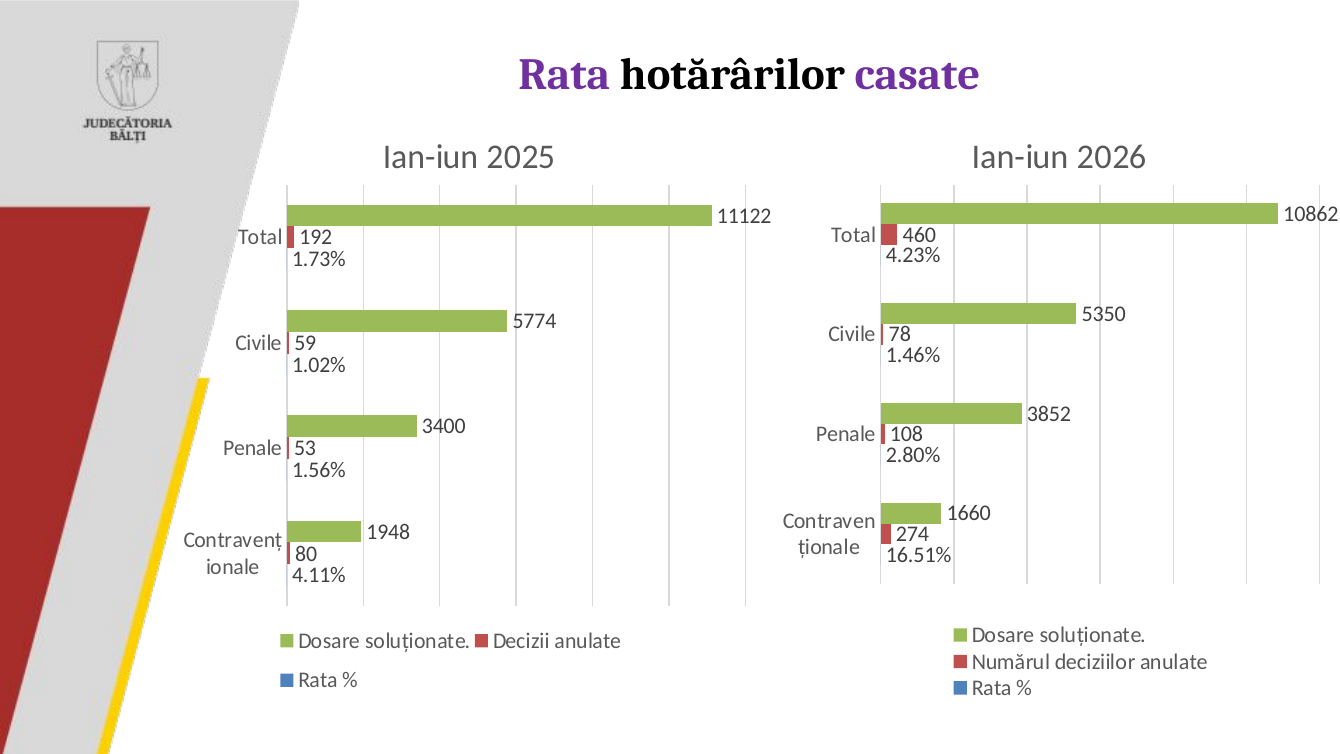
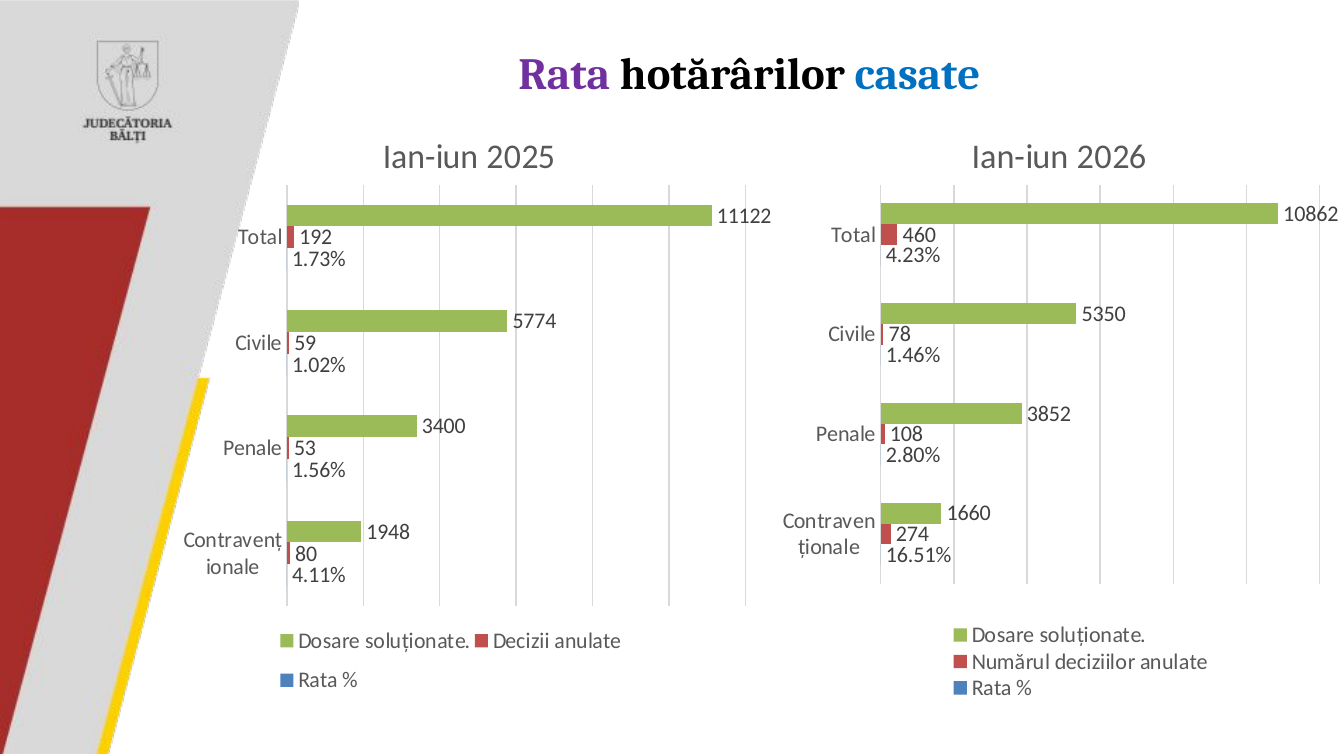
casate colour: purple -> blue
